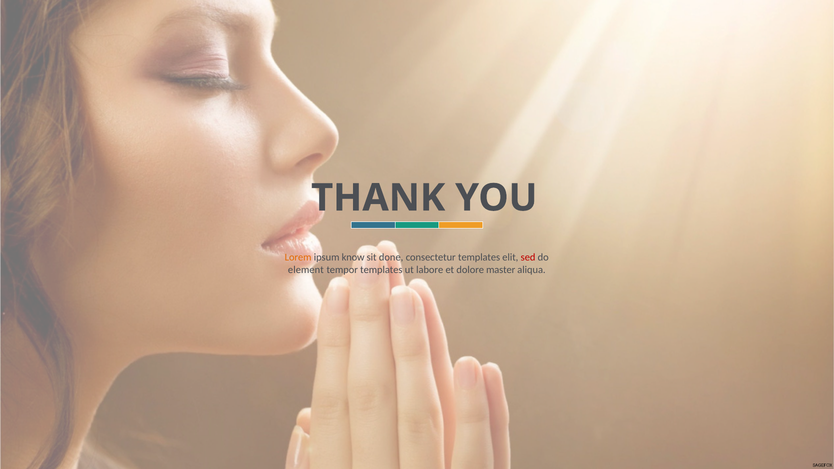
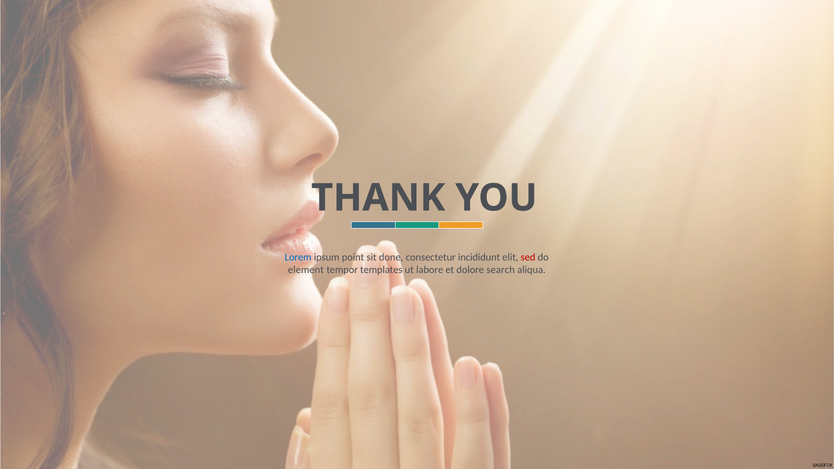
Lorem colour: orange -> blue
know: know -> point
consectetur templates: templates -> incididunt
master: master -> search
